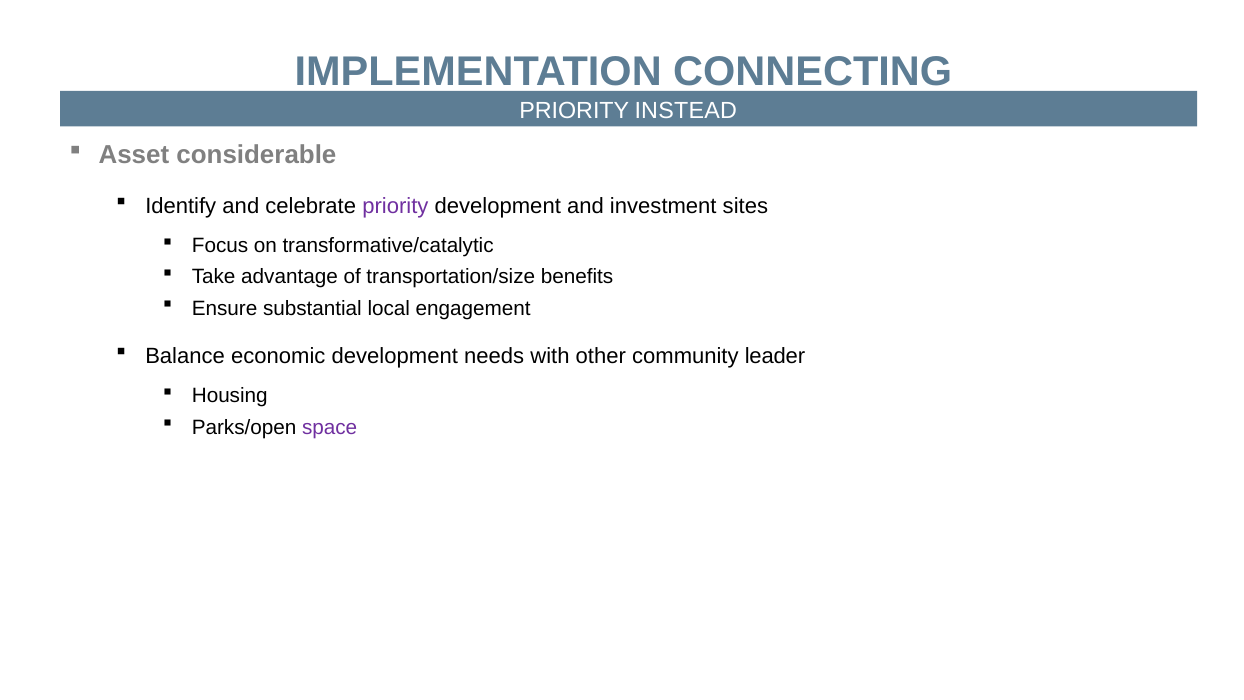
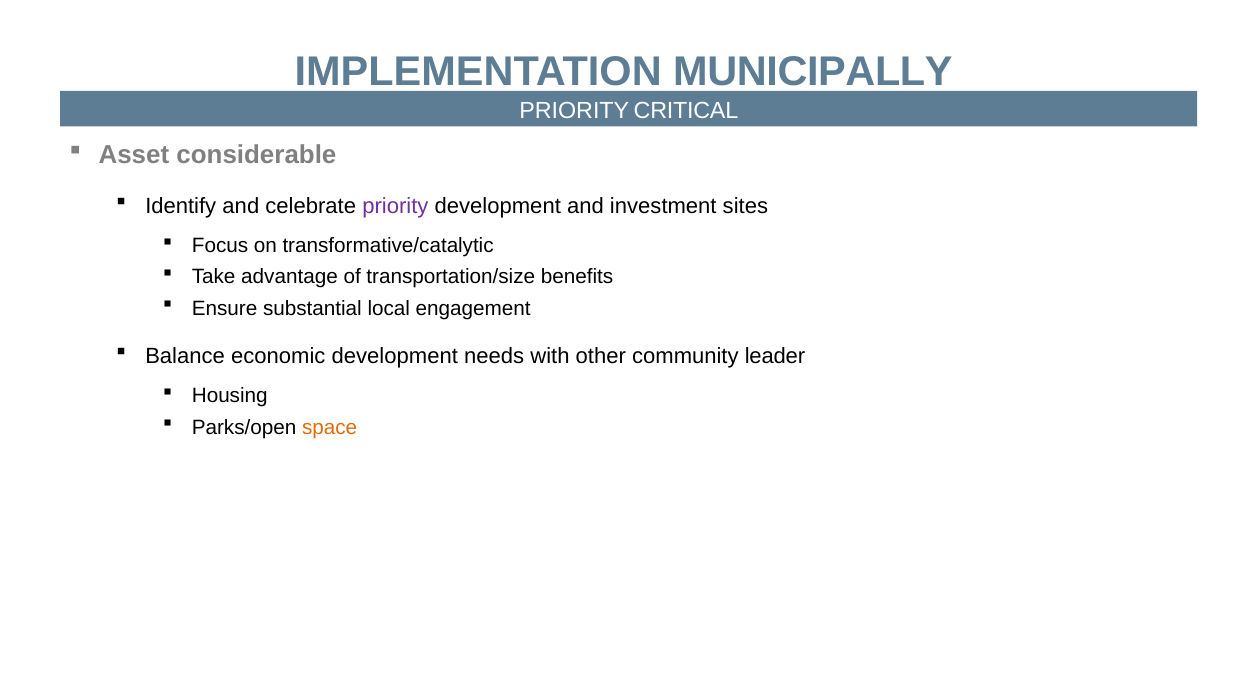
CONNECTING: CONNECTING -> MUNICIPALLY
INSTEAD: INSTEAD -> CRITICAL
space colour: purple -> orange
